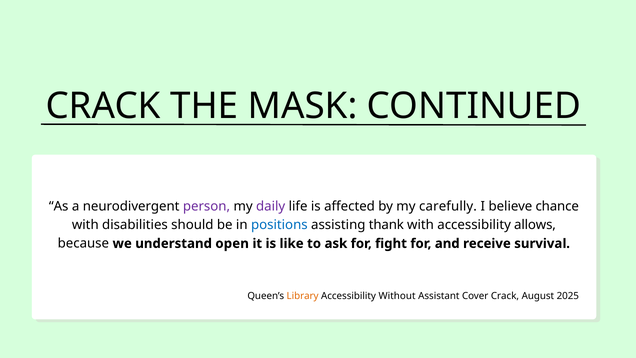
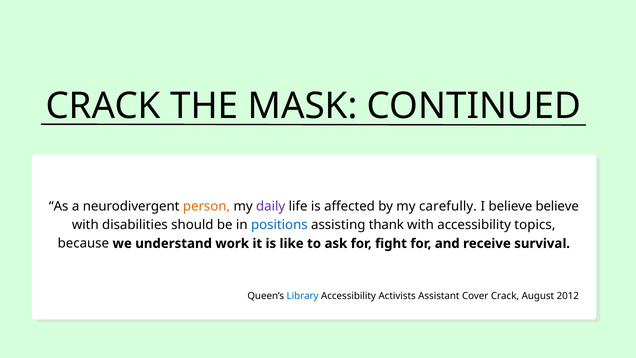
person colour: purple -> orange
believe chance: chance -> believe
allows: allows -> topics
open: open -> work
Library colour: orange -> blue
Without: Without -> Activists
2025: 2025 -> 2012
